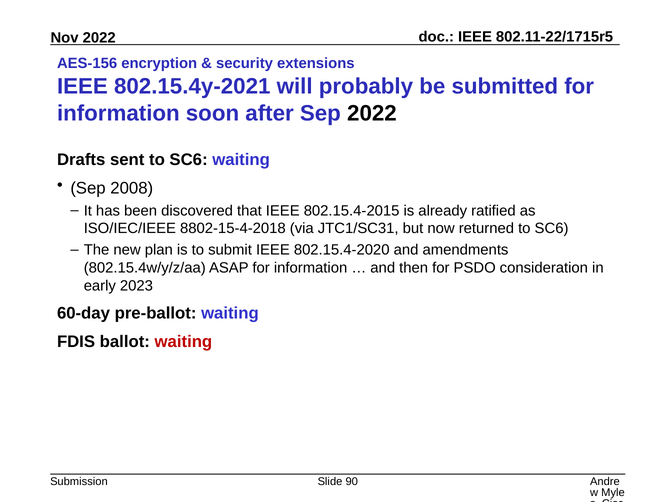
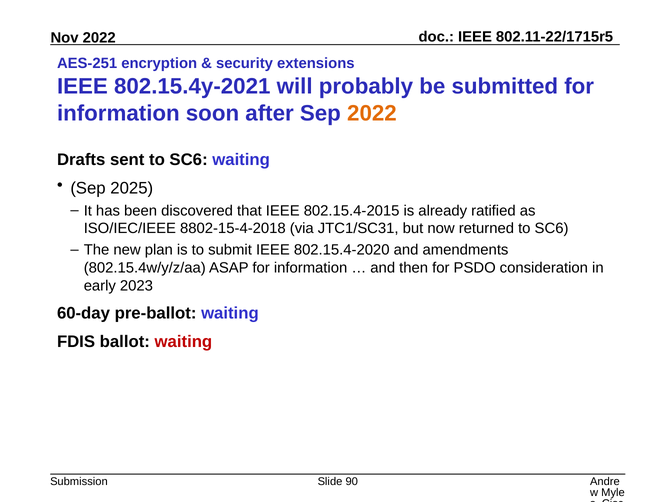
AES-156: AES-156 -> AES-251
2022 at (372, 113) colour: black -> orange
2008: 2008 -> 2025
